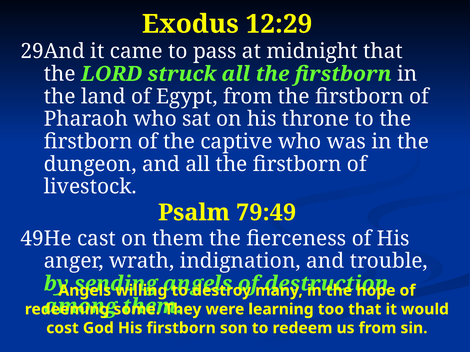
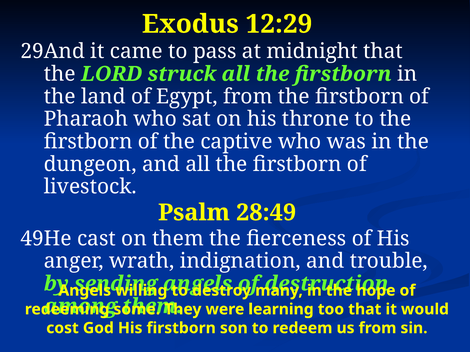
79:49: 79:49 -> 28:49
